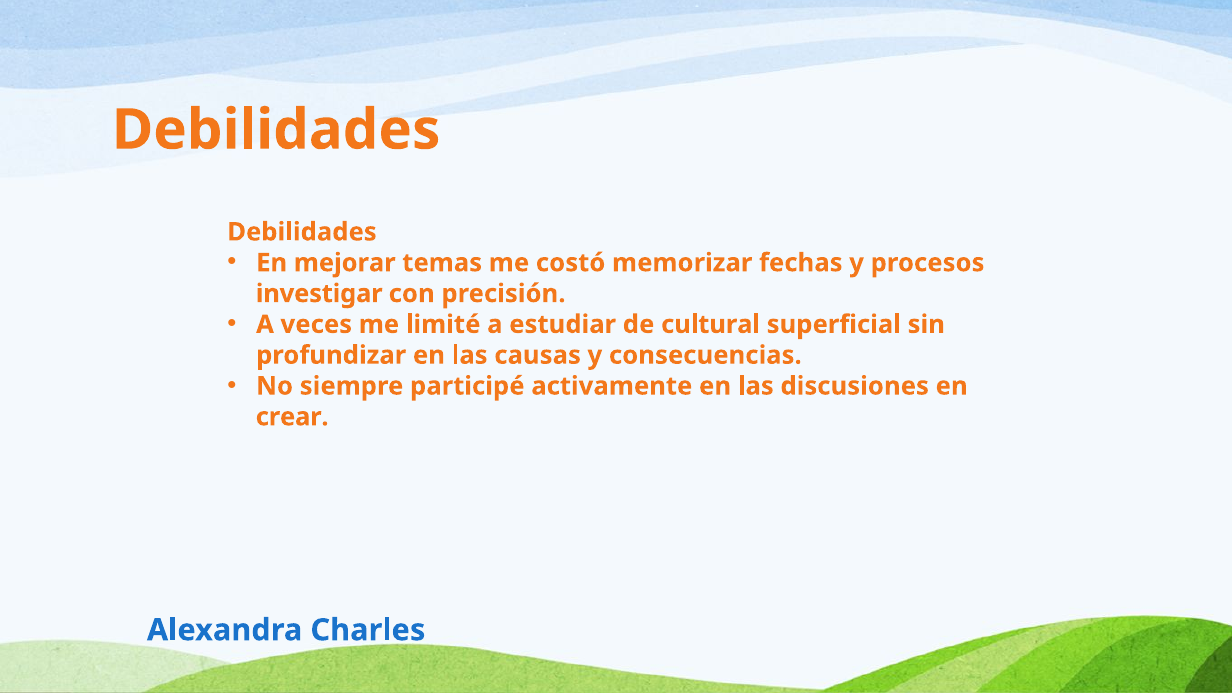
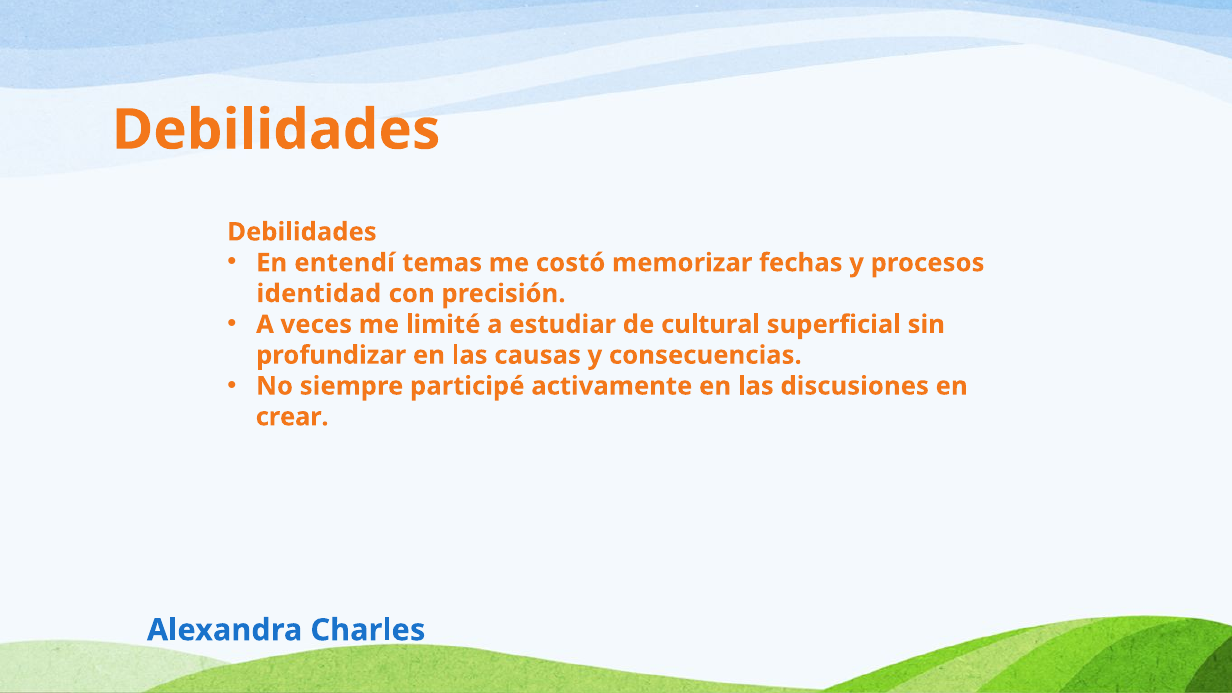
mejorar: mejorar -> entendí
investigar: investigar -> identidad
